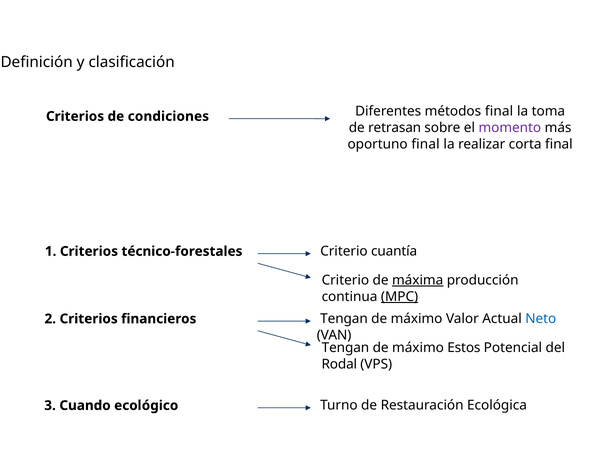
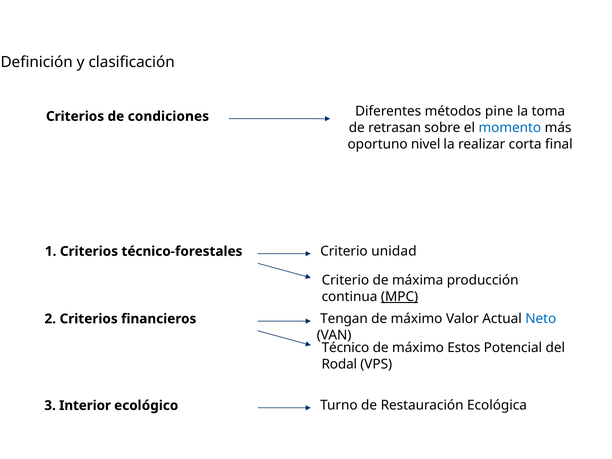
métodos final: final -> pine
momento colour: purple -> blue
oportuno final: final -> nivel
cuantía: cuantía -> unidad
máxima underline: present -> none
Tengan at (345, 348): Tengan -> Técnico
Cuando: Cuando -> Interior
